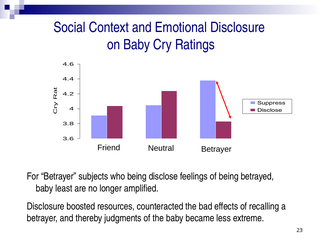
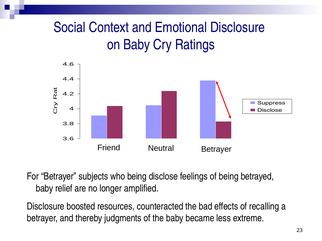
least: least -> relief
